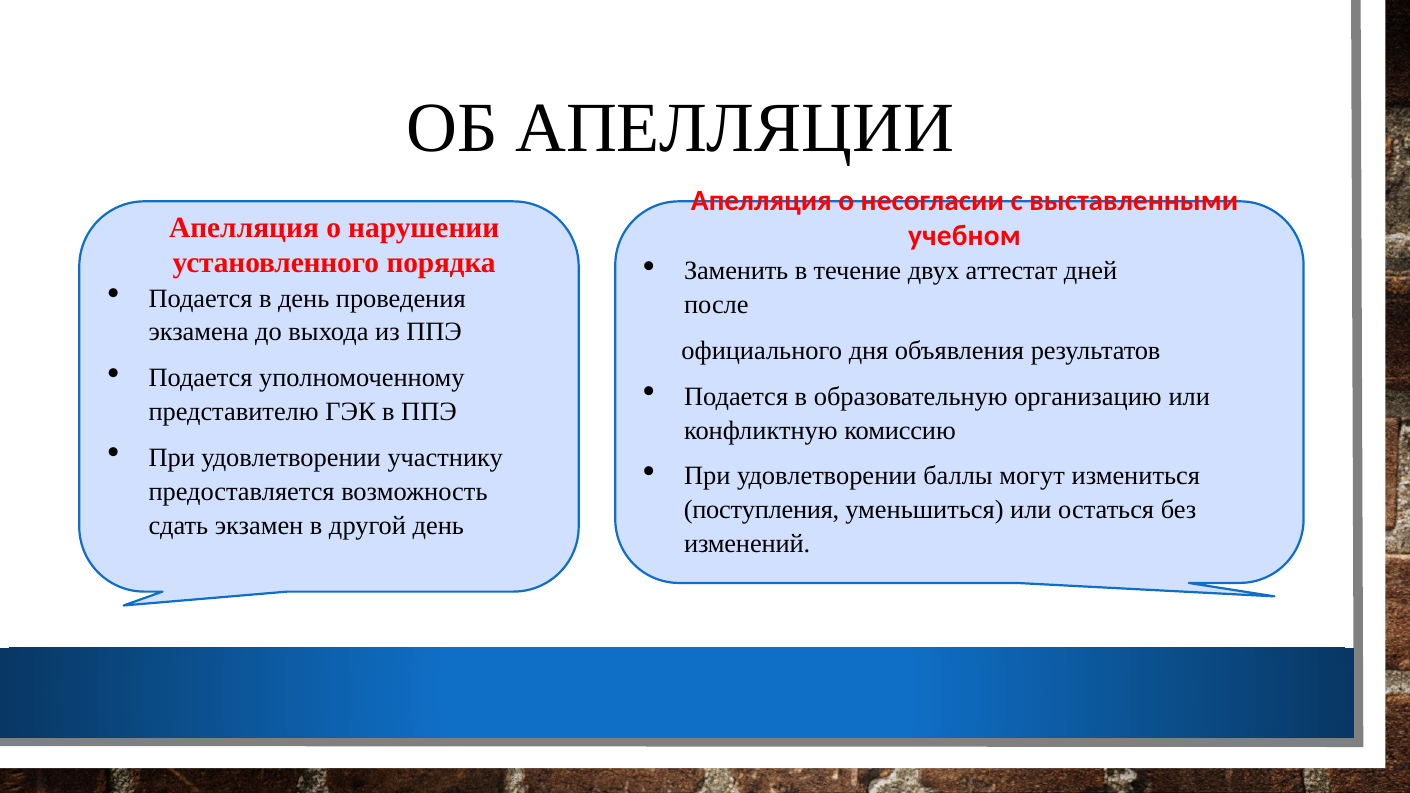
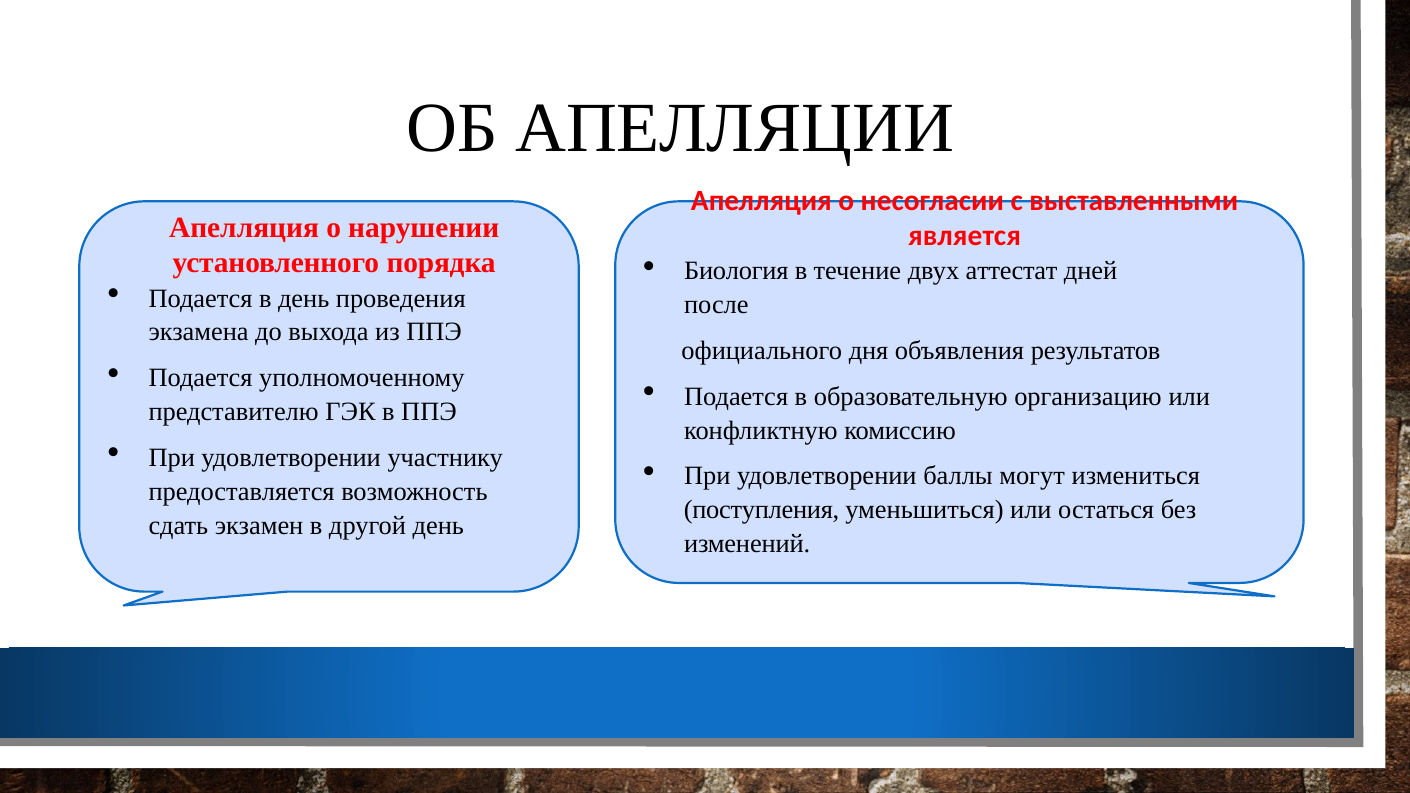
учебном: учебном -> является
Заменить: Заменить -> Биология
